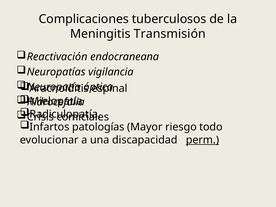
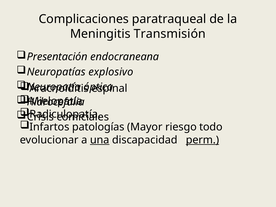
tuberculosos: tuberculosos -> paratraqueal
Reactivación: Reactivación -> Presentación
vigilancia: vigilancia -> explosivo
una underline: none -> present
